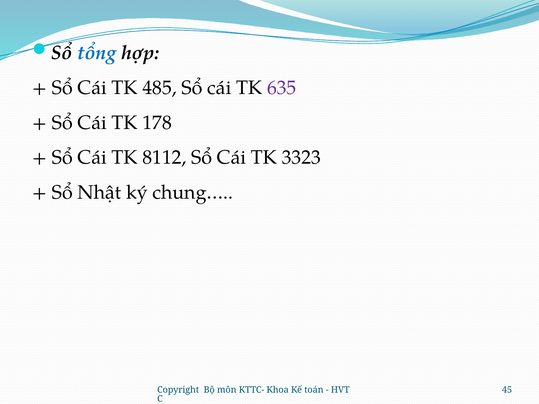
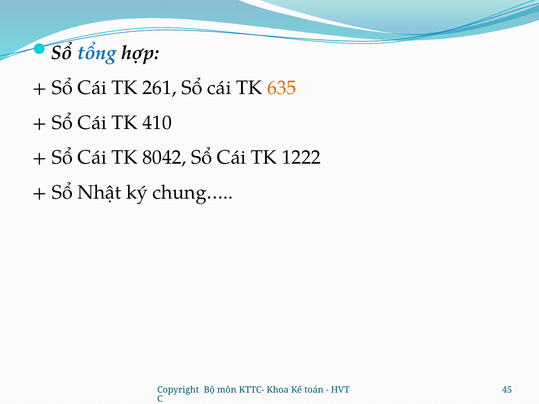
485: 485 -> 261
635 colour: purple -> orange
178: 178 -> 410
8112: 8112 -> 8042
3323: 3323 -> 1222
